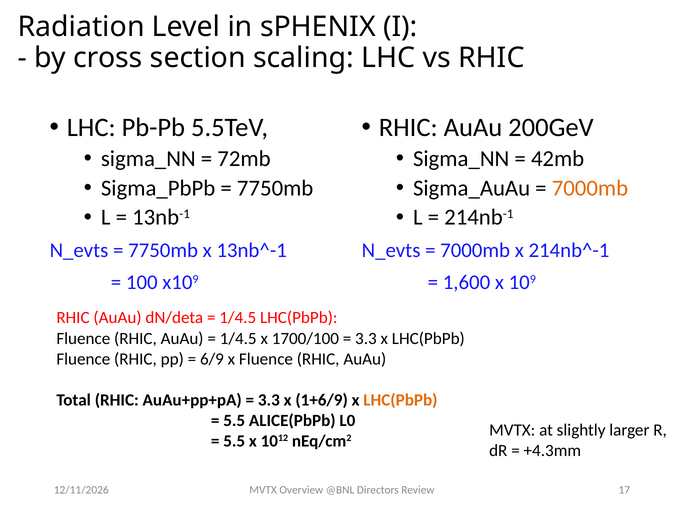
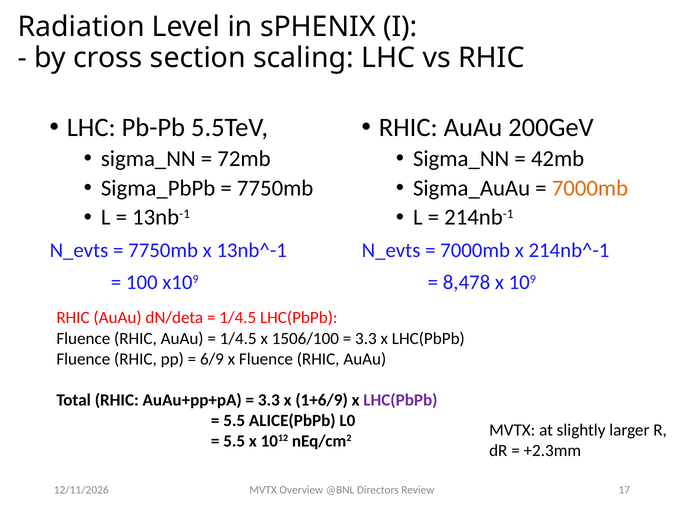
1,600: 1,600 -> 8,478
1700/100: 1700/100 -> 1506/100
LHC(PbPb at (400, 400) colour: orange -> purple
+4.3mm: +4.3mm -> +2.3mm
